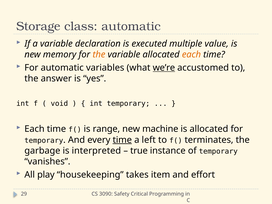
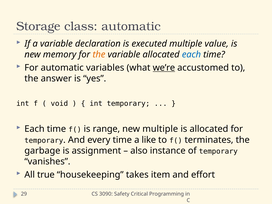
each at (191, 55) colour: orange -> blue
new machine: machine -> multiple
time at (122, 140) underline: present -> none
left: left -> like
interpreted: interpreted -> assignment
true: true -> also
play: play -> true
